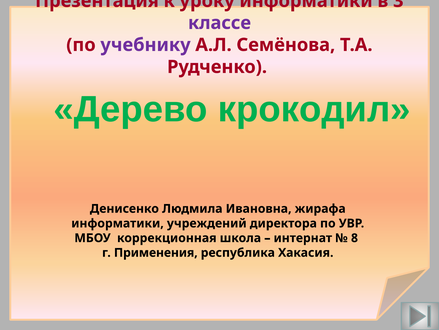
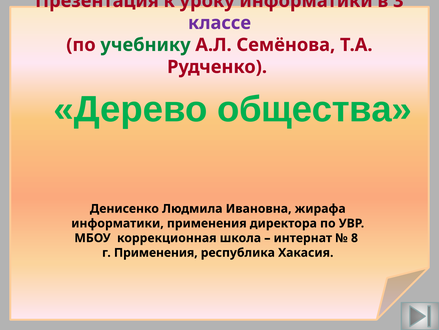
учебнику colour: purple -> green
крокодил: крокодил -> общества
информатики учреждений: учреждений -> применения
